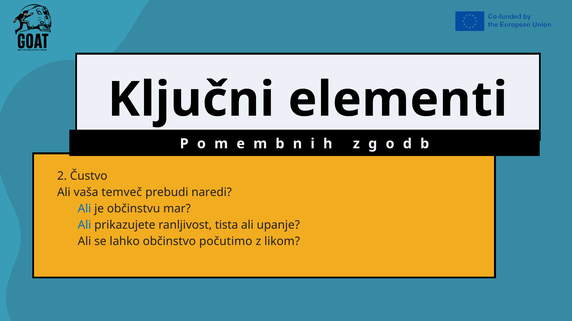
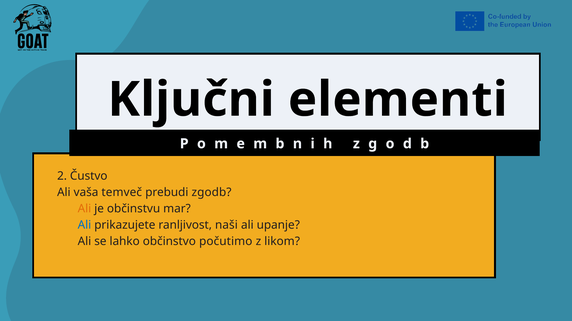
naredi: naredi -> zgodb
Ali at (84, 209) colour: blue -> orange
tista: tista -> naši
